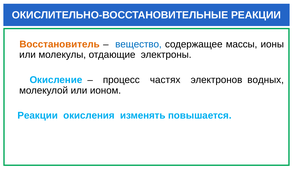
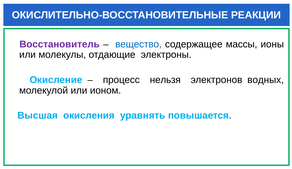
Восстановитель colour: orange -> purple
частях: частях -> нельзя
Реакции at (38, 115): Реакции -> Высшая
изменять: изменять -> уравнять
